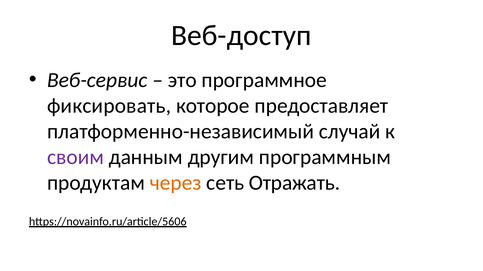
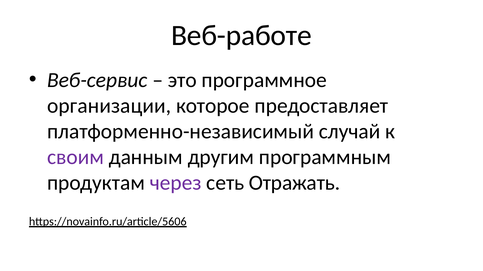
Веб-доступ: Веб-доступ -> Веб-работе
фиксировать: фиксировать -> организации
через colour: orange -> purple
